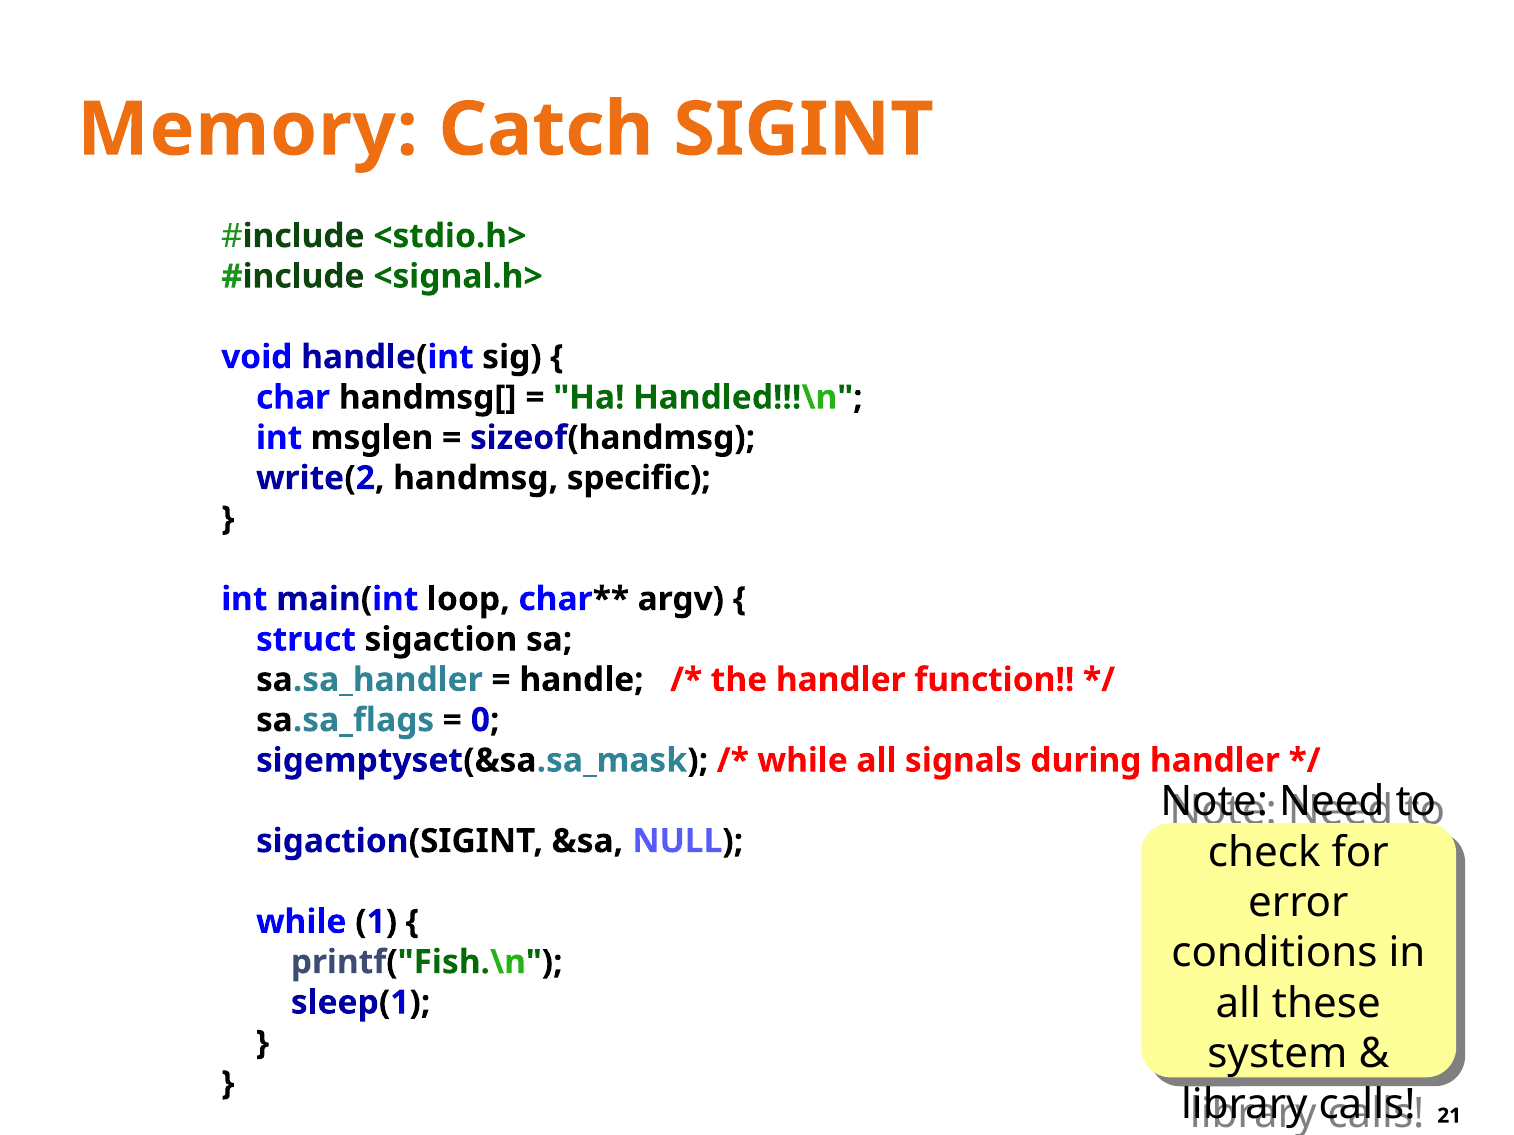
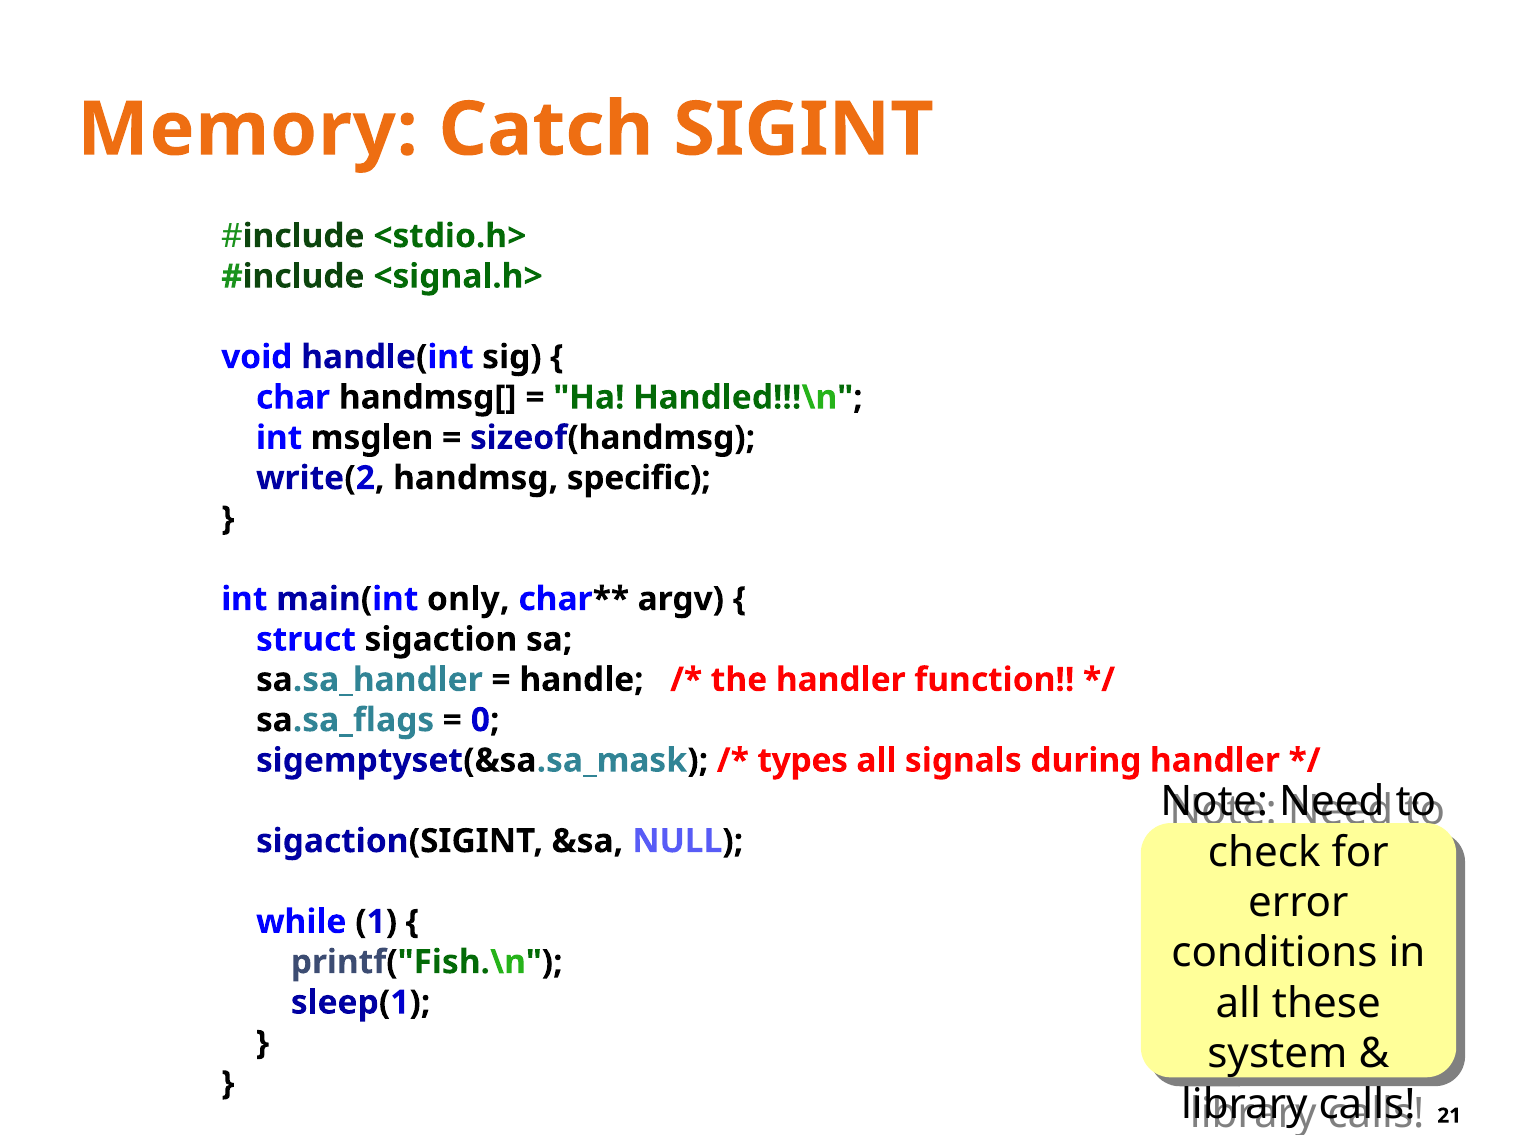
loop: loop -> only
while at (803, 761): while -> types
